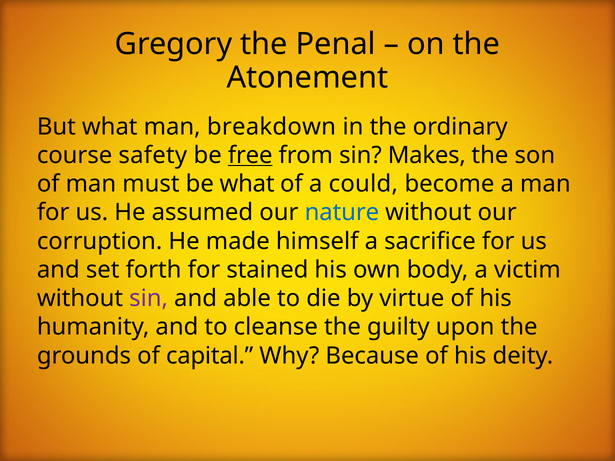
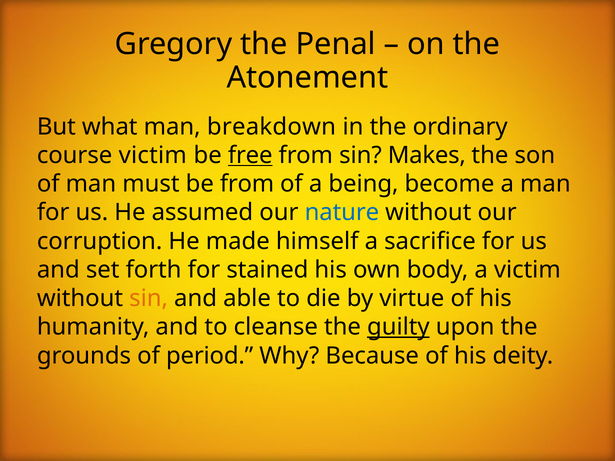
course safety: safety -> victim
be what: what -> from
could: could -> being
sin at (149, 299) colour: purple -> orange
guilty underline: none -> present
capital: capital -> period
